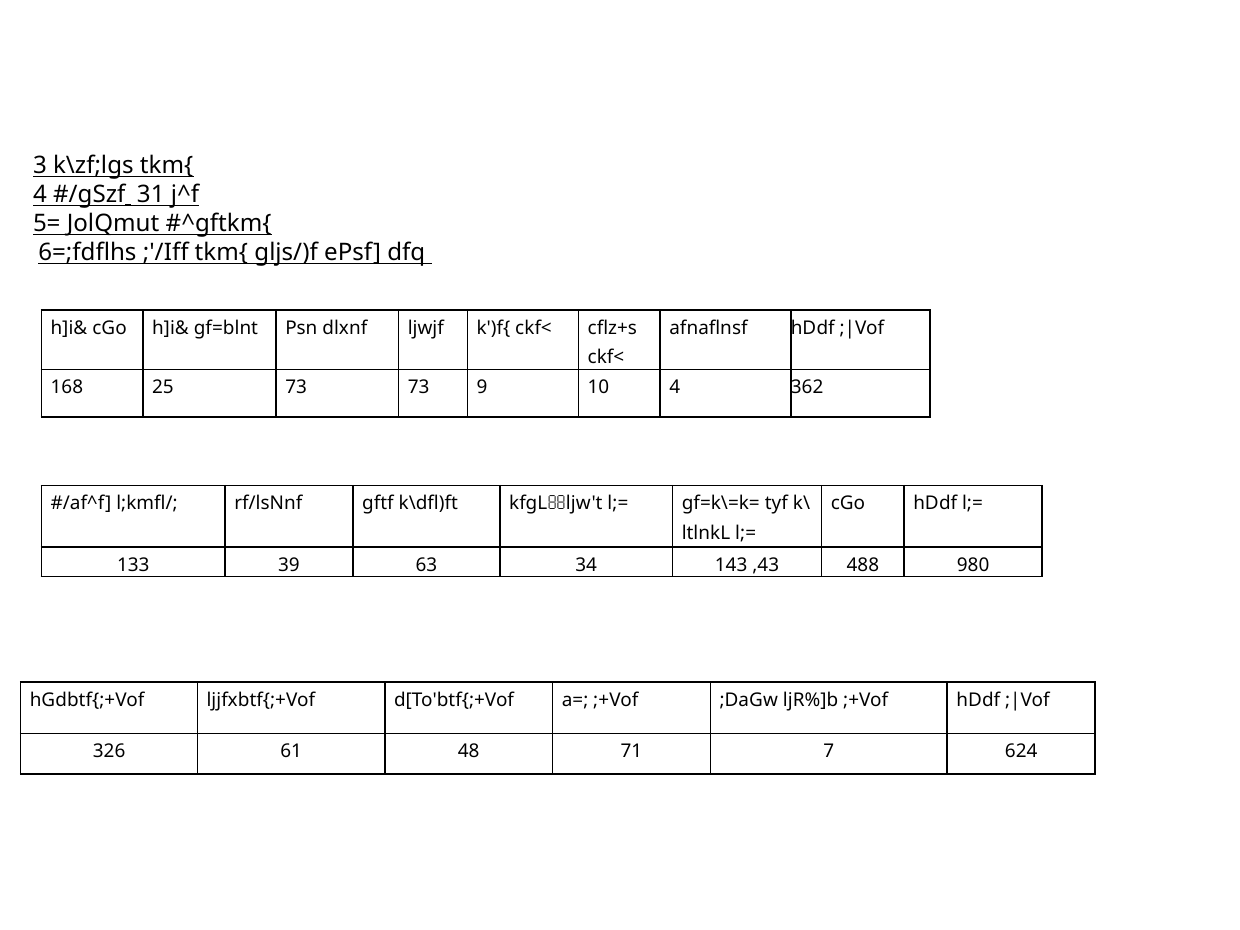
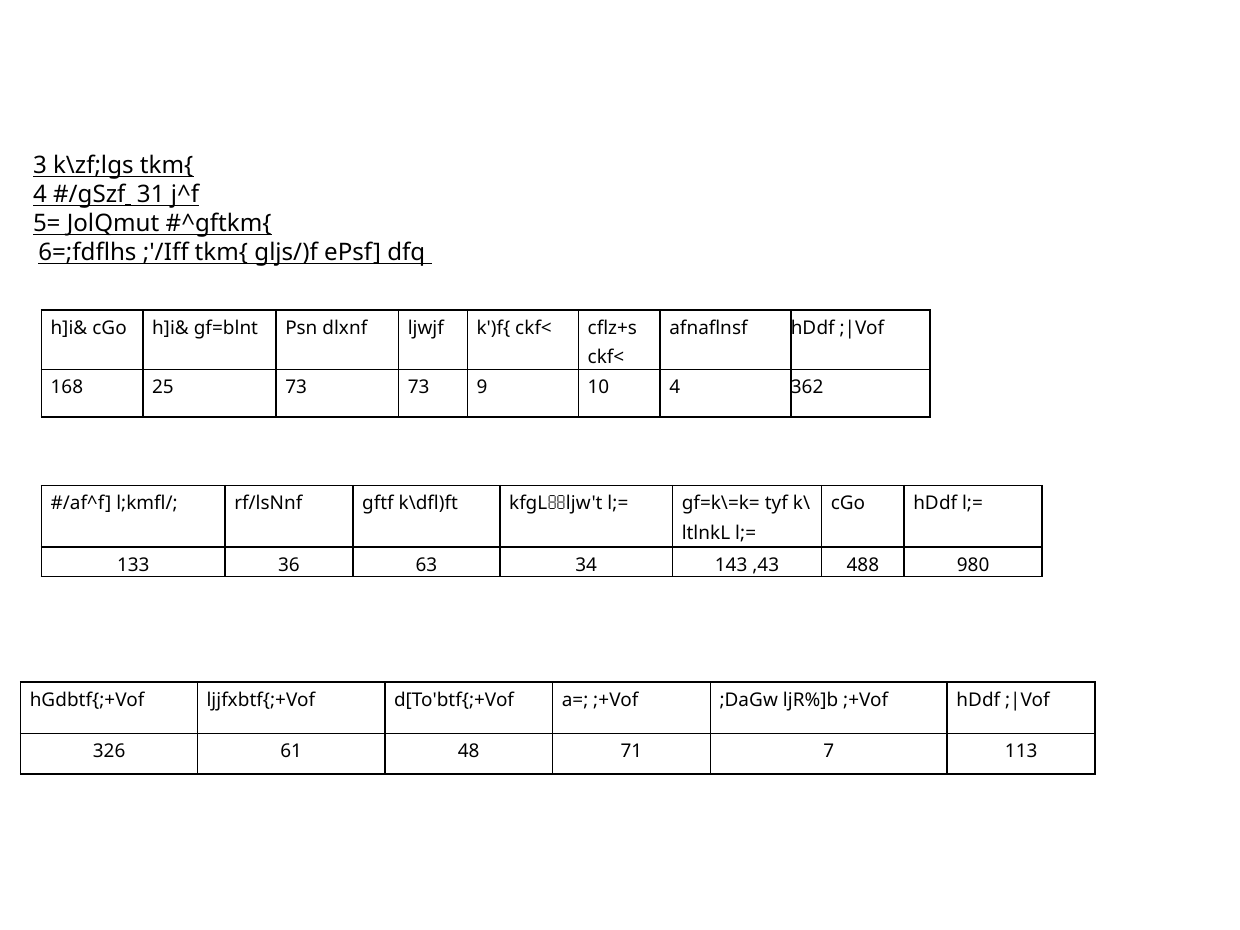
39: 39 -> 36
624: 624 -> 113
